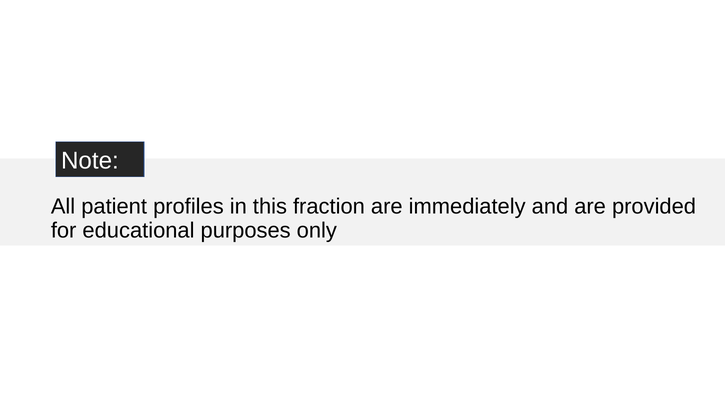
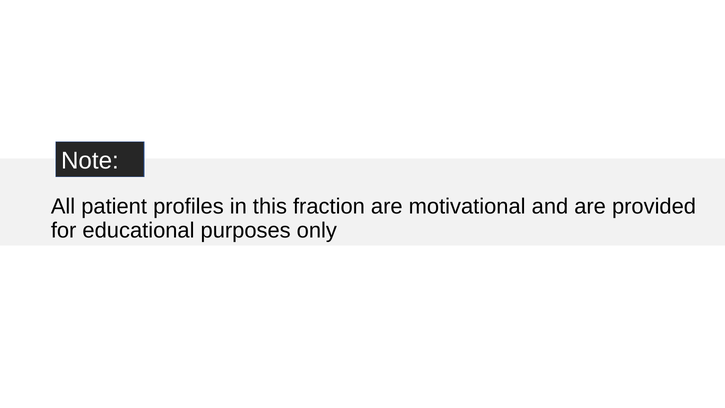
immediately: immediately -> motivational
